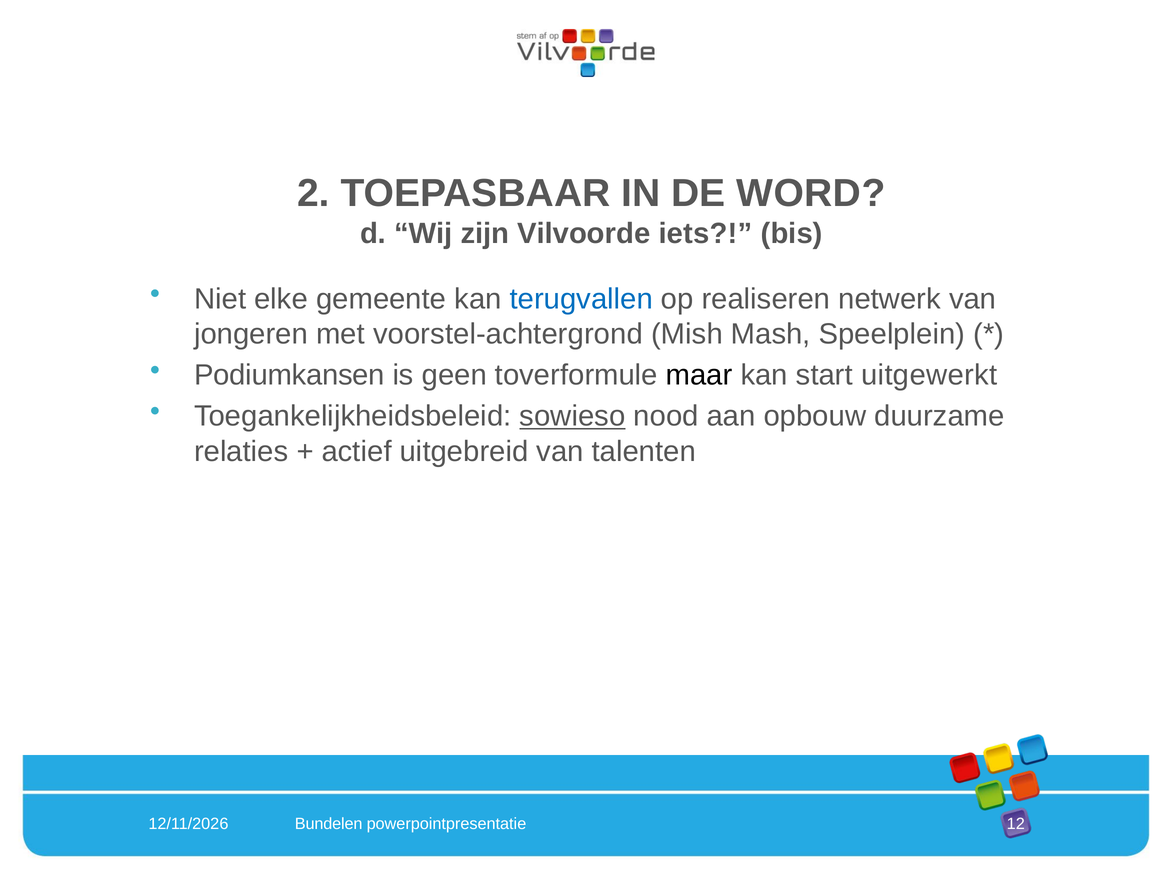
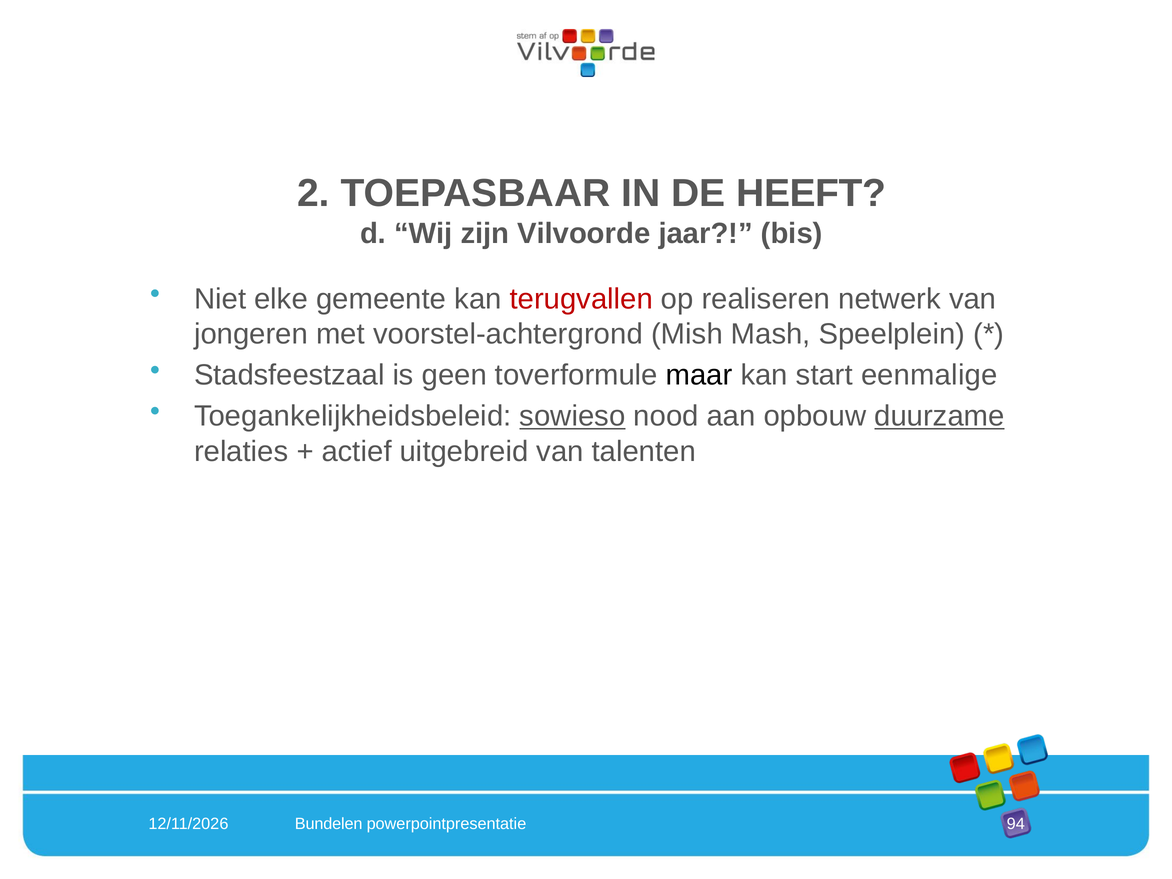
WORD: WORD -> HEEFT
iets: iets -> jaar
terugvallen colour: blue -> red
Podiumkansen: Podiumkansen -> Stadsfeestzaal
uitgewerkt: uitgewerkt -> eenmalige
duurzame underline: none -> present
12: 12 -> 94
